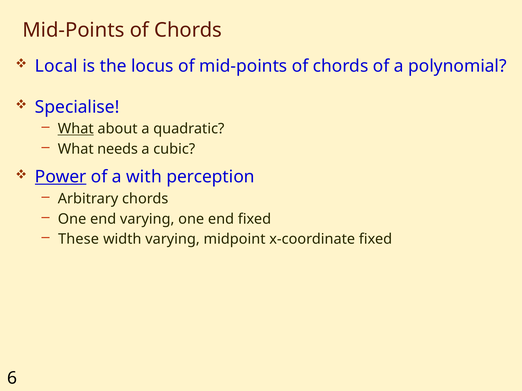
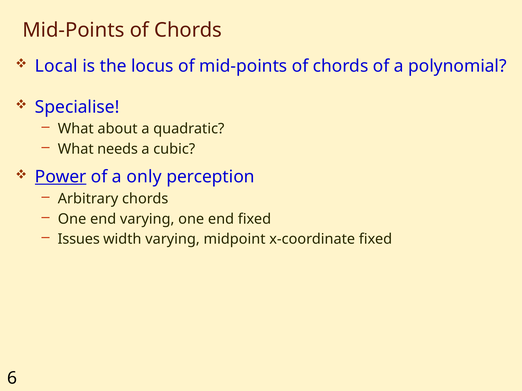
What at (76, 129) underline: present -> none
with: with -> only
These: These -> Issues
